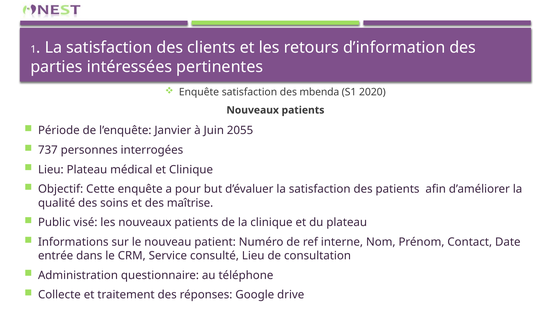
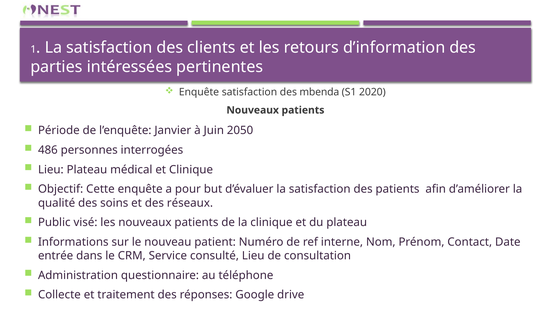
2055: 2055 -> 2050
737: 737 -> 486
maîtrise: maîtrise -> réseaux
